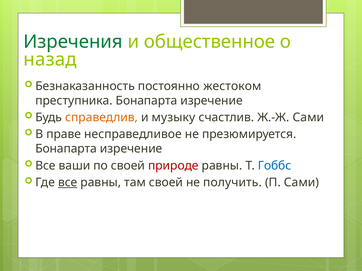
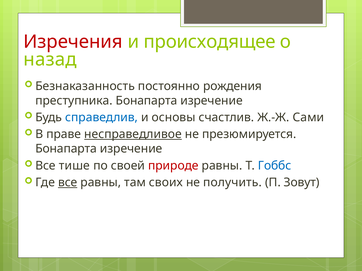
Изречения colour: green -> red
общественное: общественное -> происходящее
жестоком: жестоком -> рождения
справедлив colour: orange -> blue
музыку: музыку -> основы
несправедливое underline: none -> present
ваши: ваши -> тише
там своей: своей -> своих
П Сами: Сами -> Зовут
